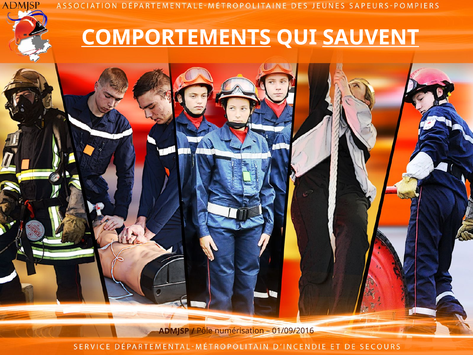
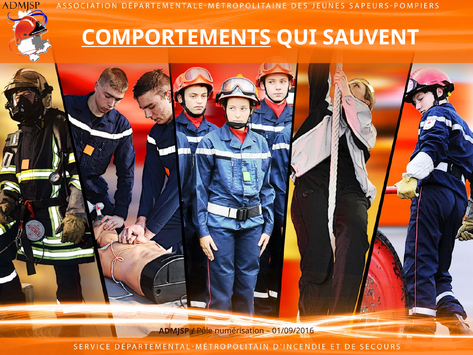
SAUVENT underline: present -> none
